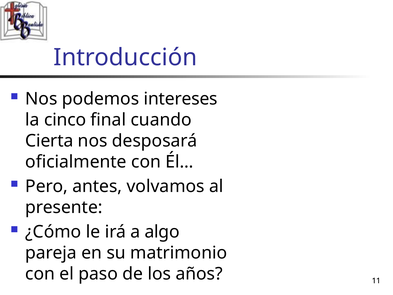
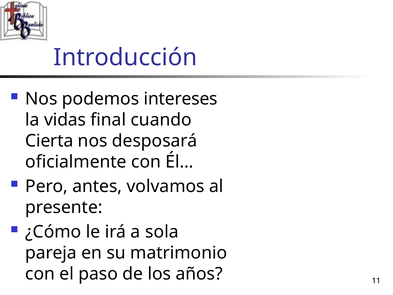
cinco: cinco -> vidas
algo: algo -> sola
